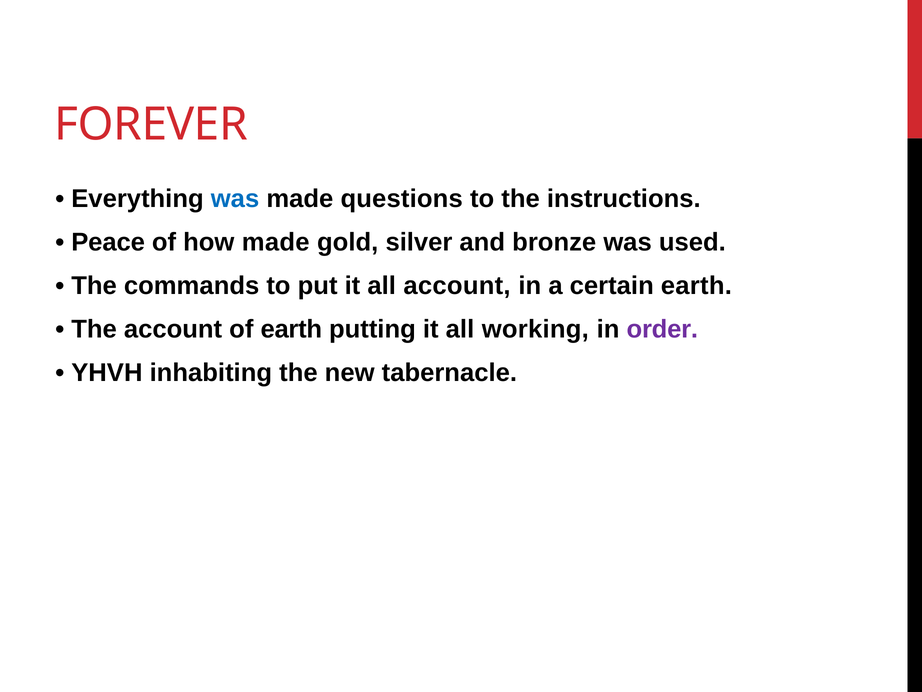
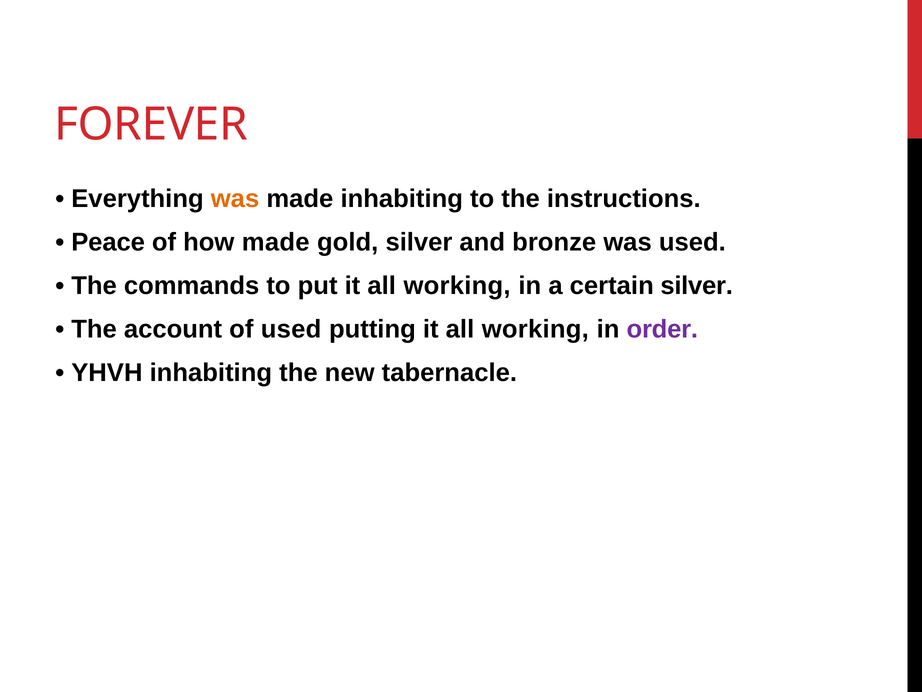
was at (235, 198) colour: blue -> orange
made questions: questions -> inhabiting
put it all account: account -> working
certain earth: earth -> silver
of earth: earth -> used
